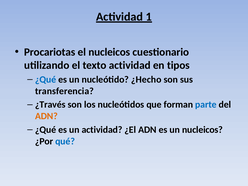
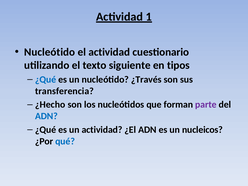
Procariotas at (50, 52): Procariotas -> Nucleótido
el nucleicos: nucleicos -> actividad
texto actividad: actividad -> siguiente
¿Hecho: ¿Hecho -> ¿Través
¿Través: ¿Través -> ¿Hecho
parte colour: blue -> purple
ADN at (46, 116) colour: orange -> blue
